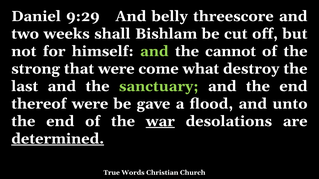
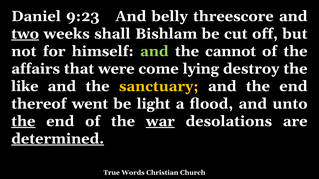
9:29: 9:29 -> 9:23
two underline: none -> present
strong: strong -> affairs
what: what -> lying
last: last -> like
sanctuary colour: light green -> yellow
thereof were: were -> went
gave: gave -> light
the at (23, 122) underline: none -> present
